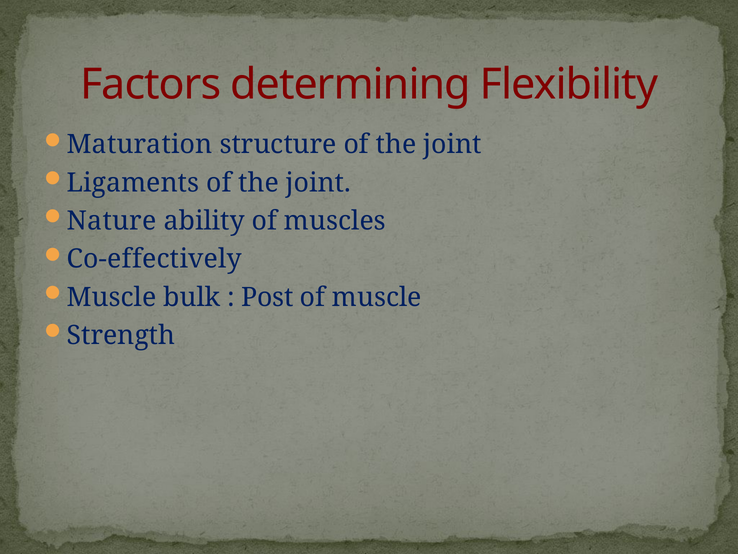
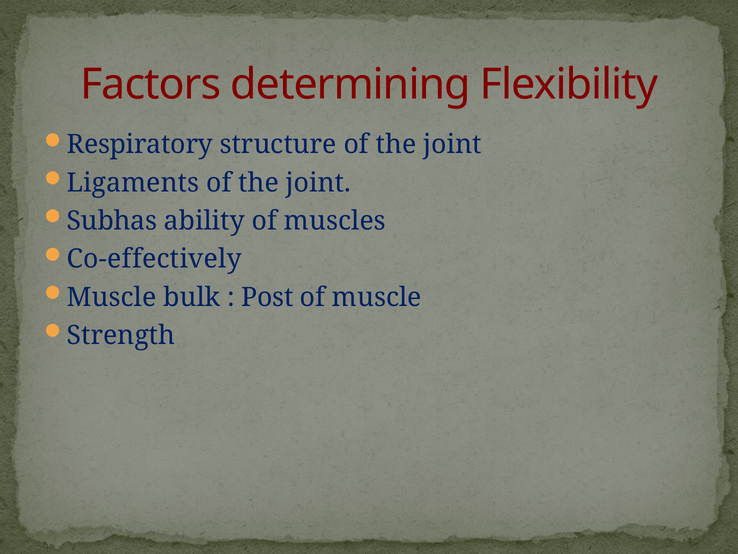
Maturation: Maturation -> Respiratory
Nature: Nature -> Subhas
